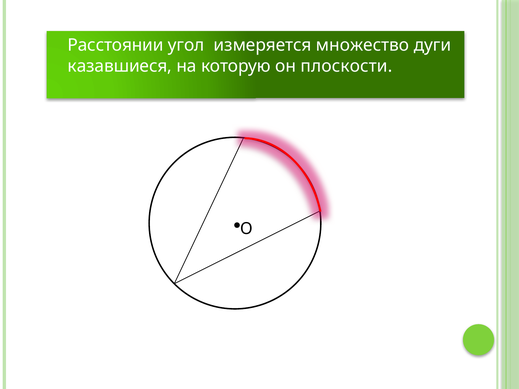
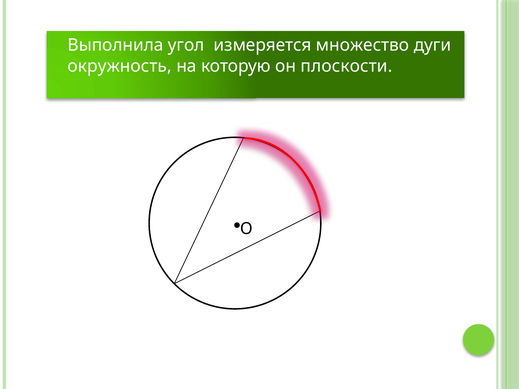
Расстоянии: Расстоянии -> Выполнила
казавшиеся: казавшиеся -> окружность
